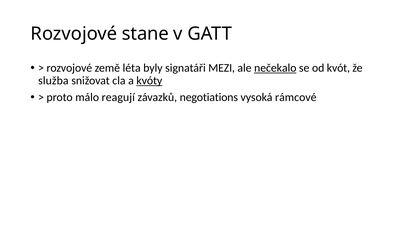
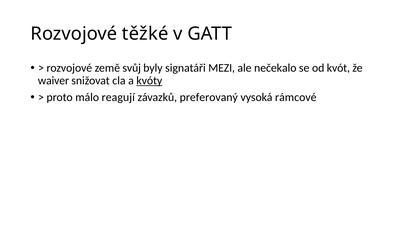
stane: stane -> těžké
léta: léta -> svůj
nečekalo underline: present -> none
služba: služba -> waiver
negotiations: negotiations -> preferovaný
